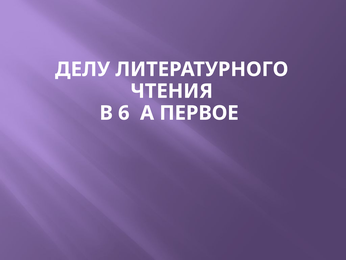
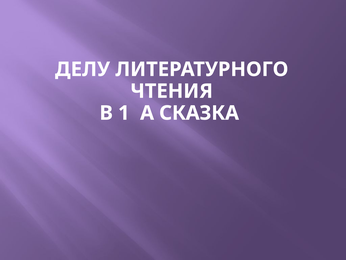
6: 6 -> 1
ПЕРВОЕ: ПЕРВОЕ -> СКАЗКА
